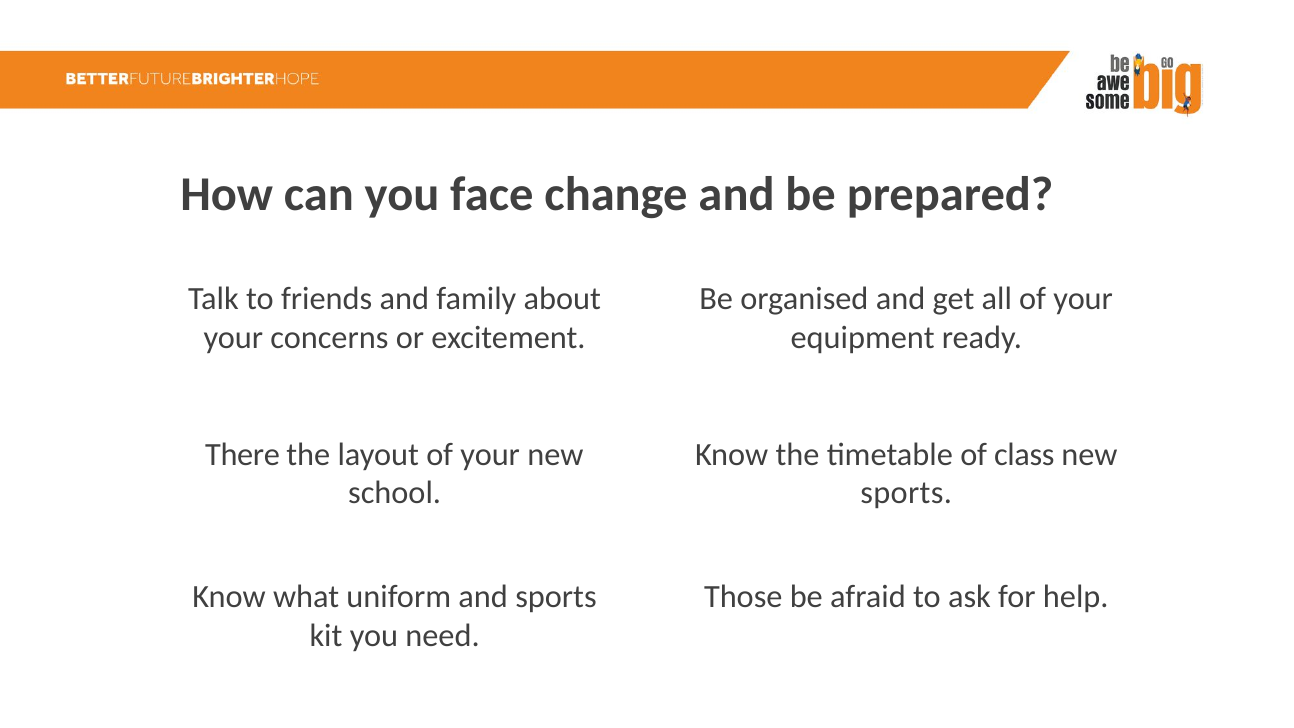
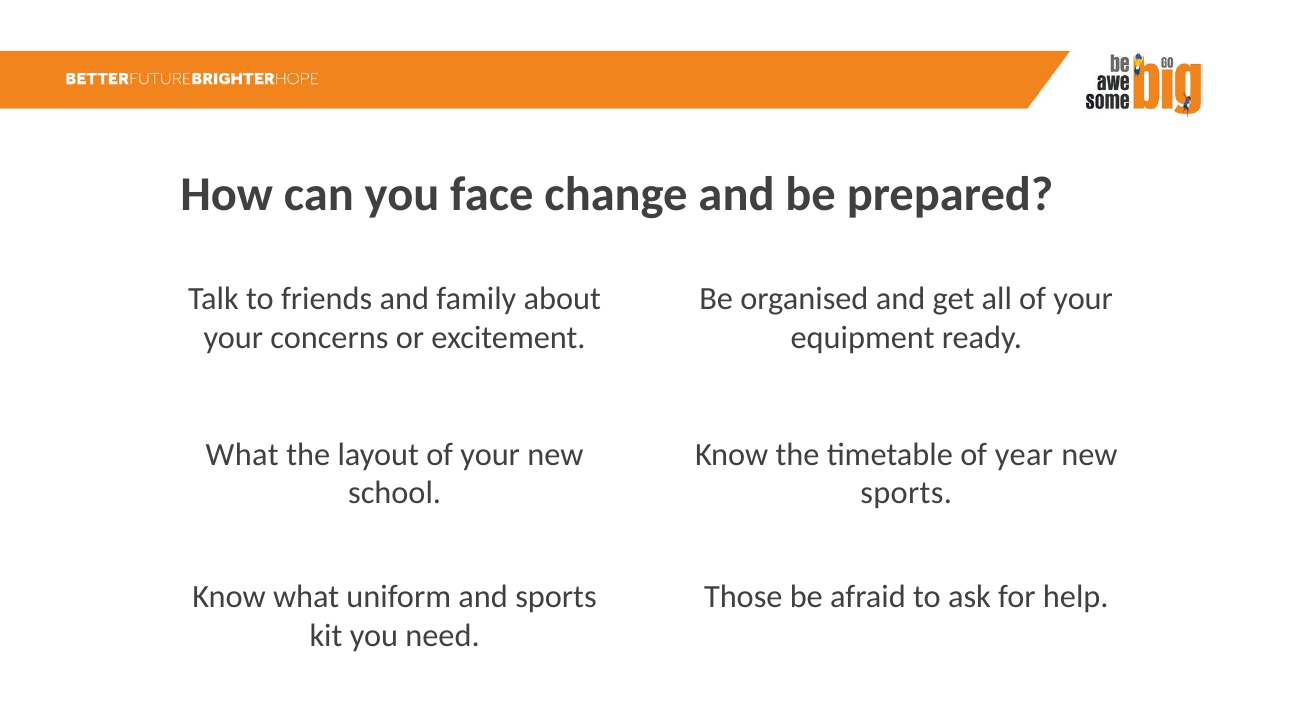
There at (243, 454): There -> What
class: class -> year
